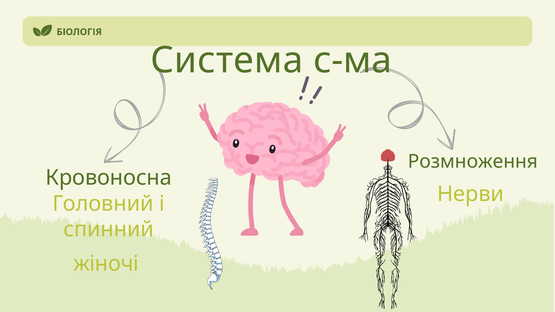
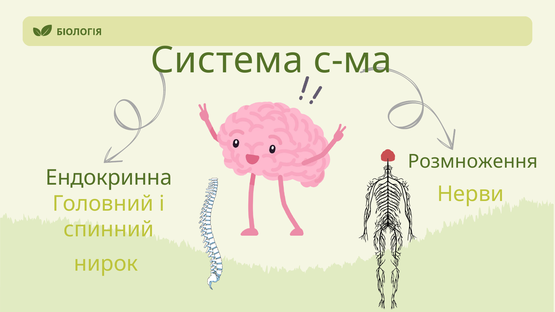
Кровоносна: Кровоносна -> Ендокринна
жіночі: жіночі -> нирок
